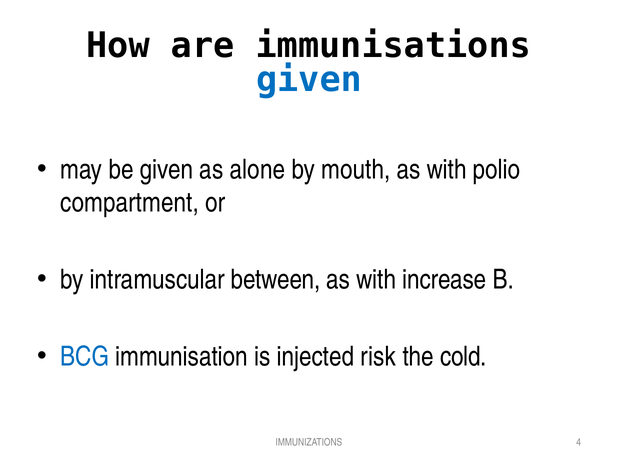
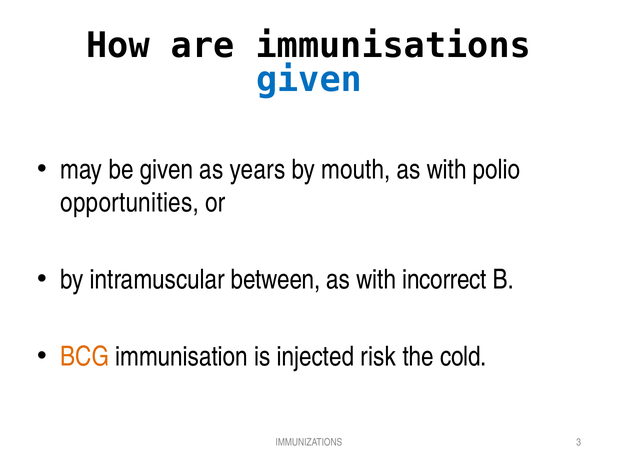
alone: alone -> years
compartment: compartment -> opportunities
increase: increase -> incorrect
BCG colour: blue -> orange
4: 4 -> 3
